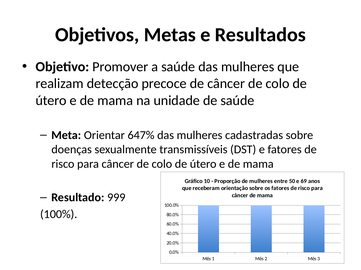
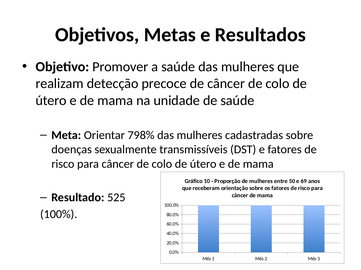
647%: 647% -> 798%
999: 999 -> 525
